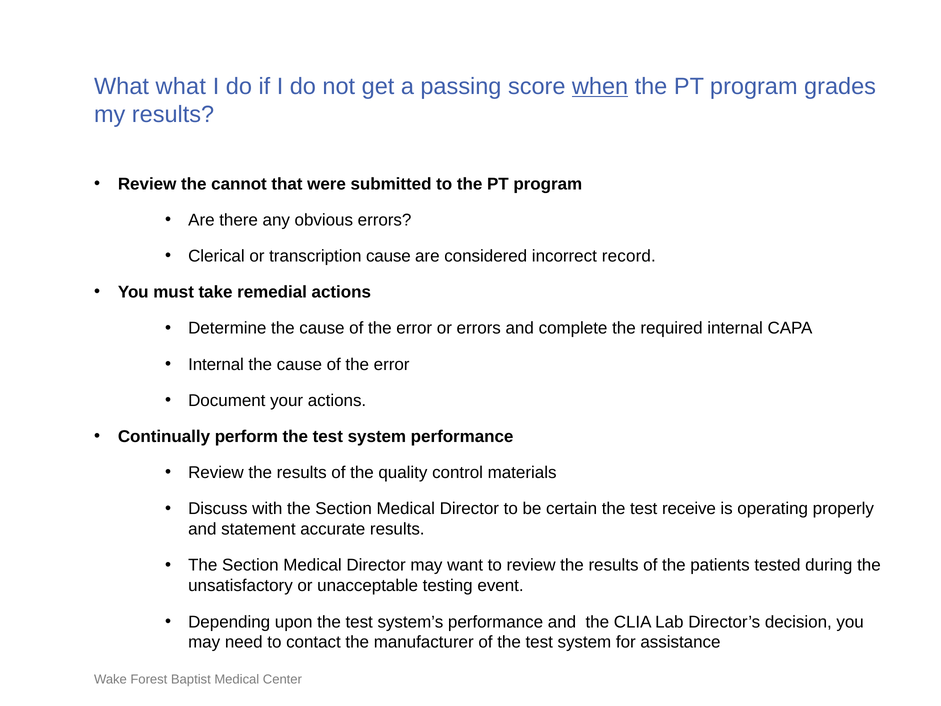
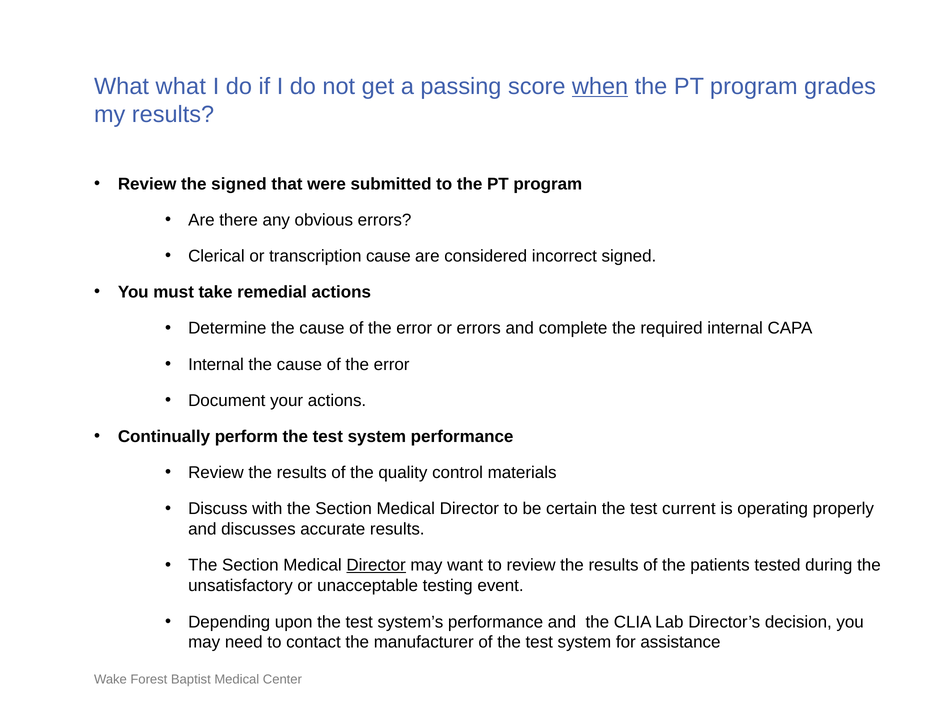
the cannot: cannot -> signed
incorrect record: record -> signed
receive: receive -> current
statement: statement -> discusses
Director at (376, 565) underline: none -> present
